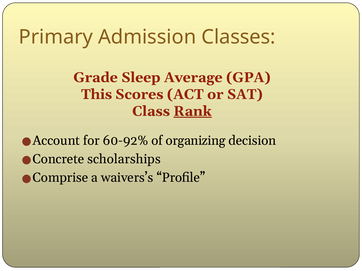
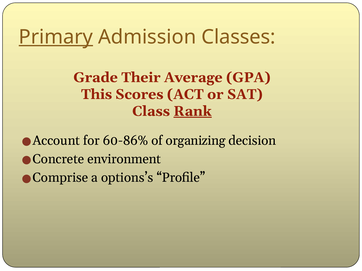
Primary underline: none -> present
Sleep: Sleep -> Their
60-92%: 60-92% -> 60-86%
scholarships: scholarships -> environment
waivers’s: waivers’s -> options’s
